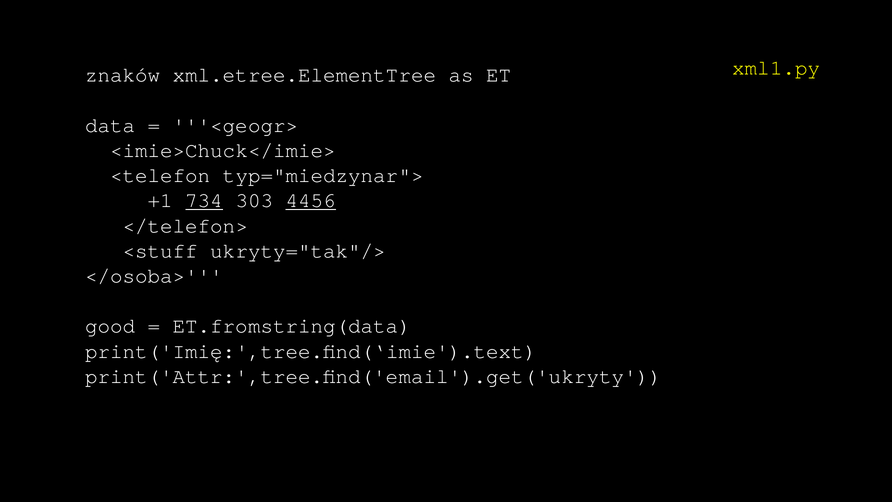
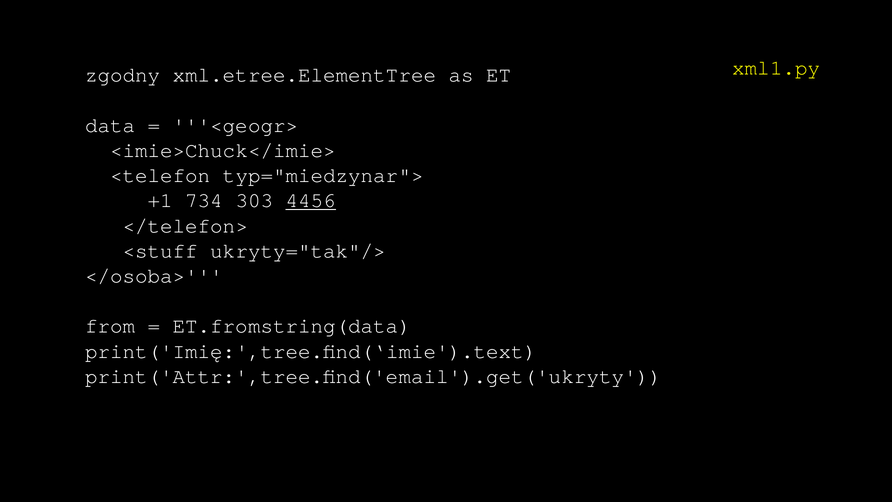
znaków: znaków -> zgodny
734 underline: present -> none
good: good -> from
